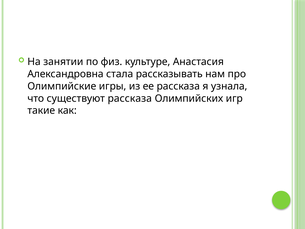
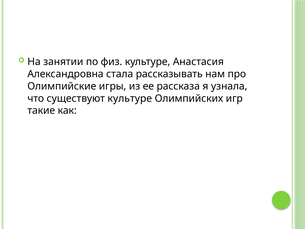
существуют рассказа: рассказа -> культуре
